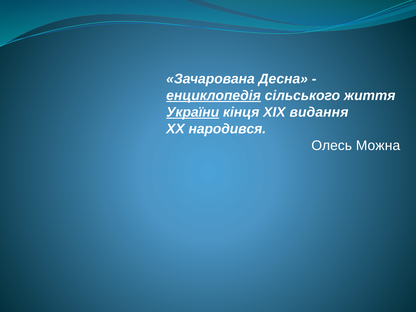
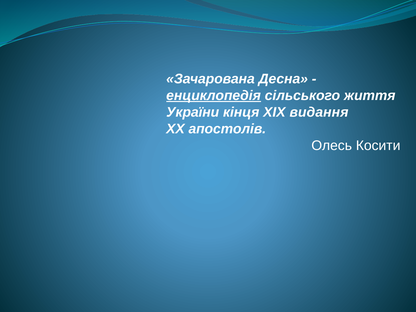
України underline: present -> none
народився: народився -> апостолів
Можна: Можна -> Косити
